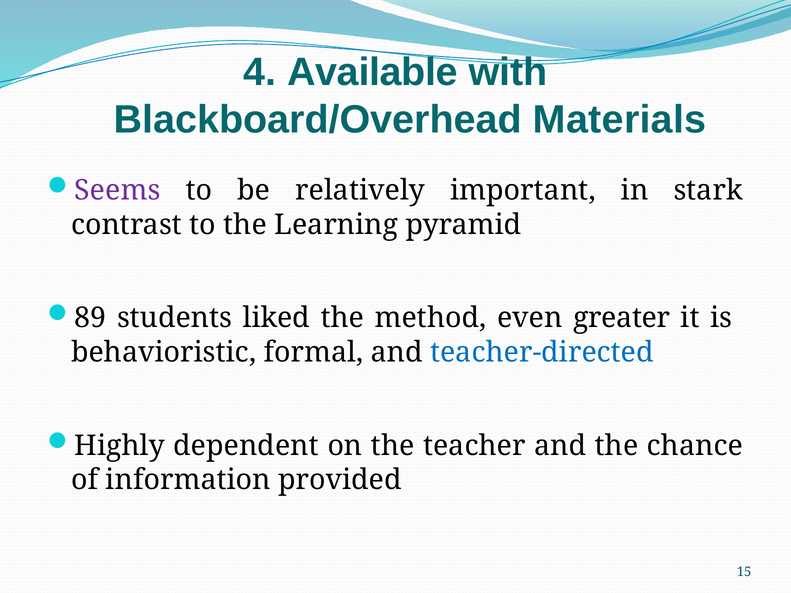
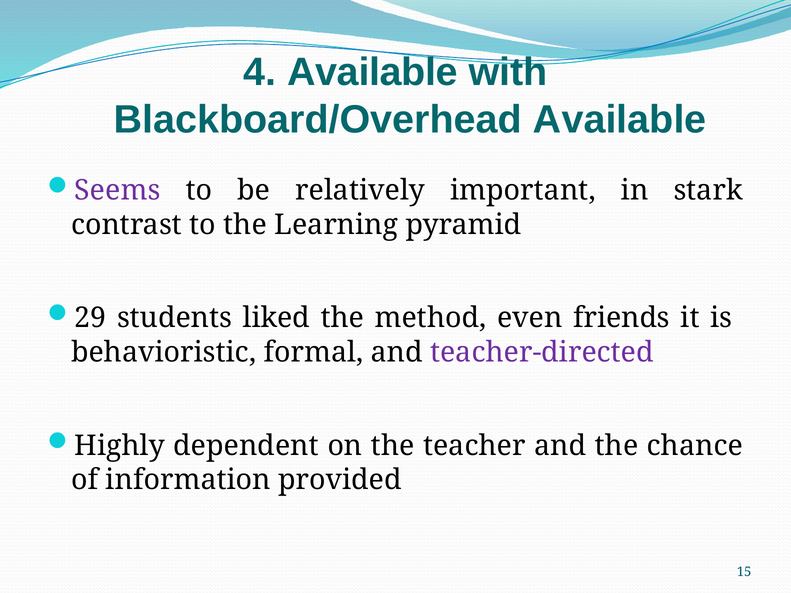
Blackboard/Overhead Materials: Materials -> Available
89: 89 -> 29
greater: greater -> friends
teacher-directed colour: blue -> purple
